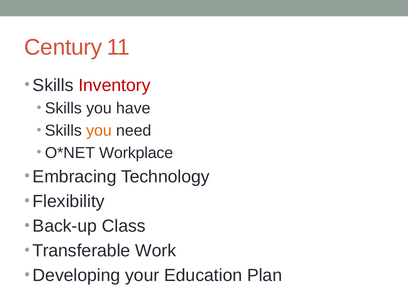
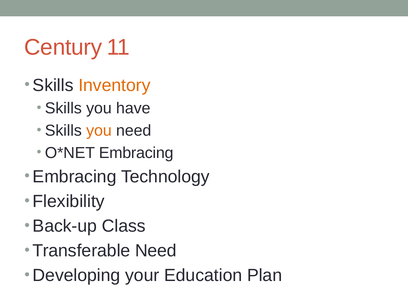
Inventory colour: red -> orange
Workplace at (136, 153): Workplace -> Embracing
Transferable Work: Work -> Need
